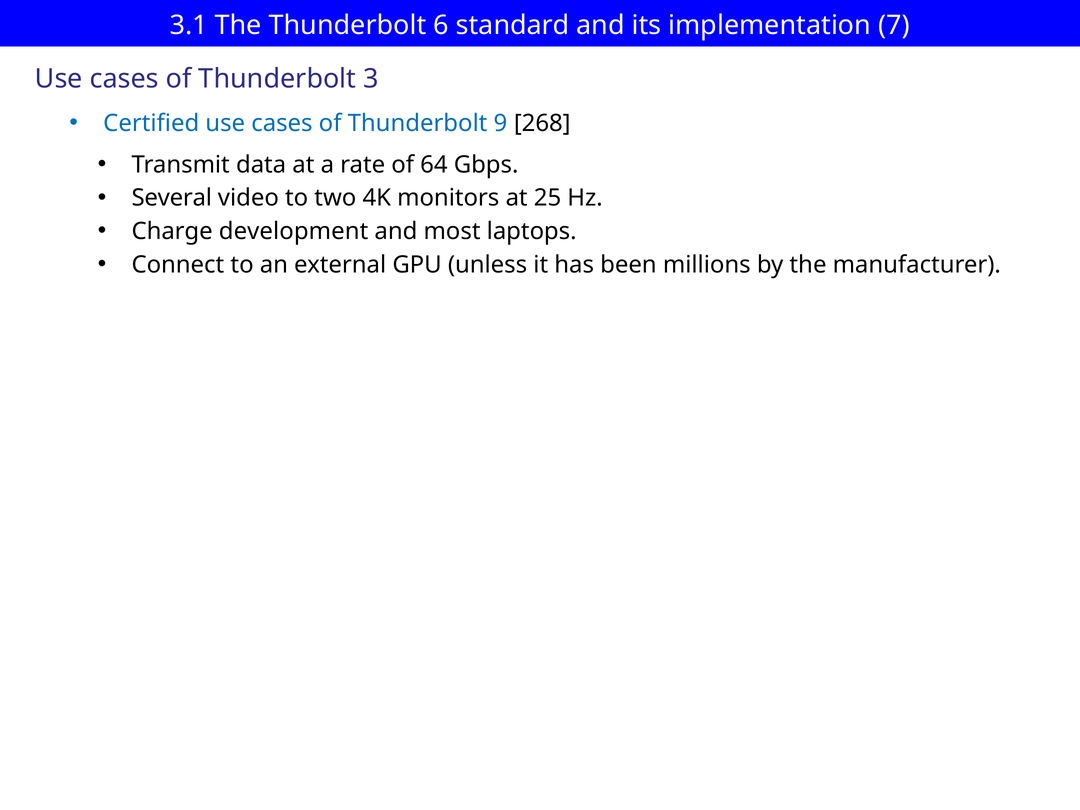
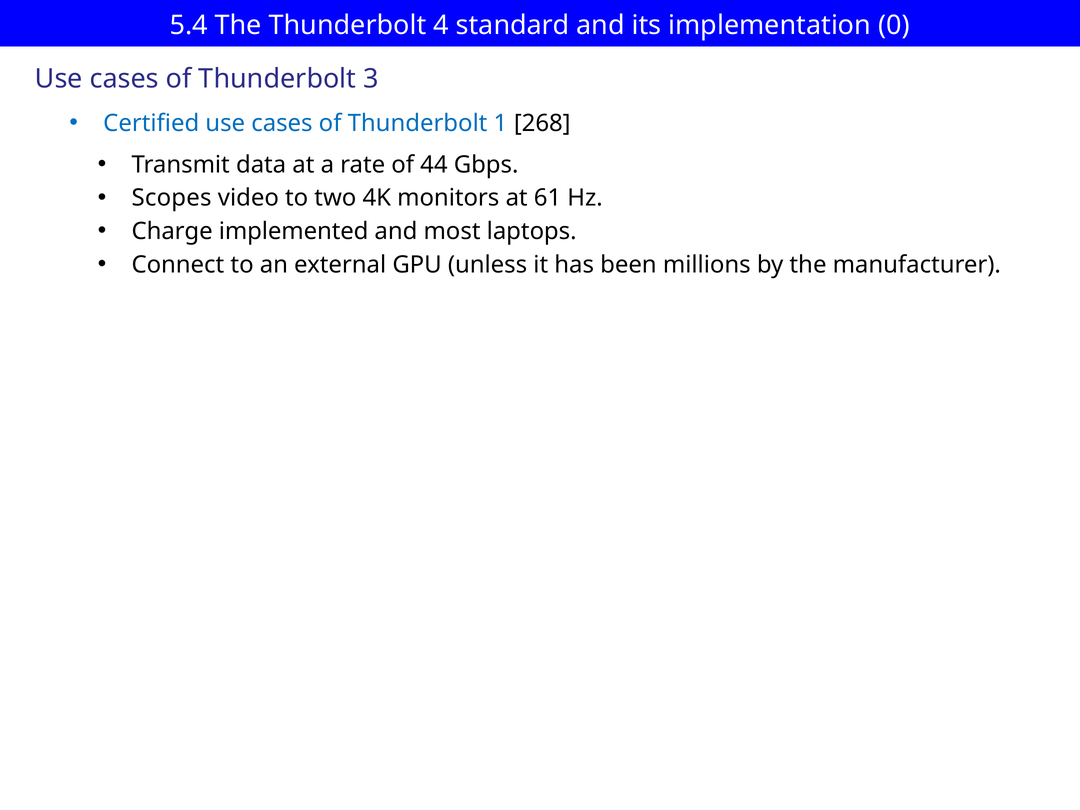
3.1: 3.1 -> 5.4
6: 6 -> 4
7: 7 -> 0
9: 9 -> 1
64: 64 -> 44
Several: Several -> Scopes
25: 25 -> 61
development: development -> implemented
